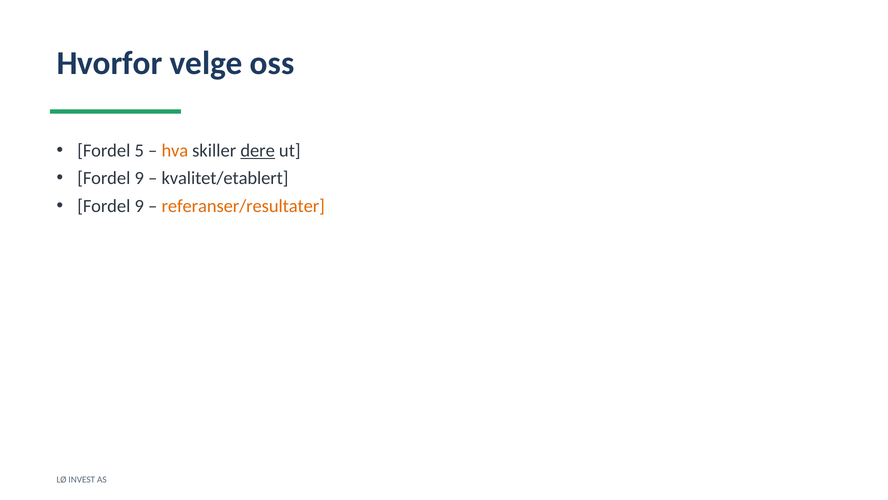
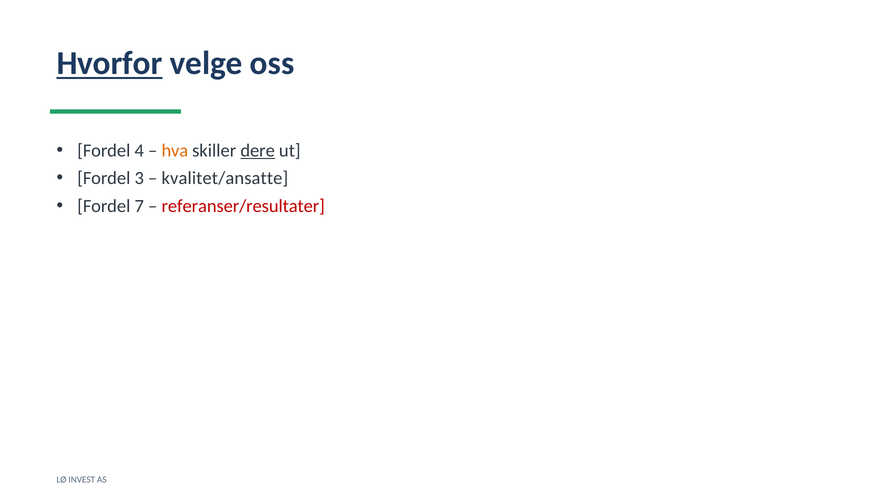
Hvorfor underline: none -> present
5: 5 -> 4
9 at (139, 178): 9 -> 3
kvalitet/etablert: kvalitet/etablert -> kvalitet/ansatte
9 at (139, 206): 9 -> 7
referanser/resultater colour: orange -> red
